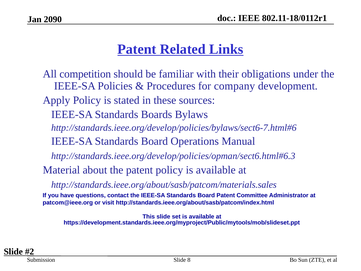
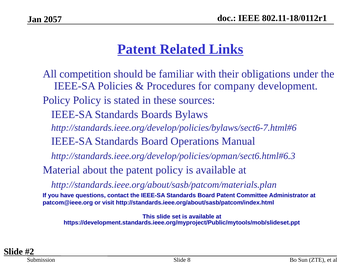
2090: 2090 -> 2057
Apply at (56, 100): Apply -> Policy
http://standards.ieee.org/about/sasb/patcom/materials.sales: http://standards.ieee.org/about/sasb/patcom/materials.sales -> http://standards.ieee.org/about/sasb/patcom/materials.plan
